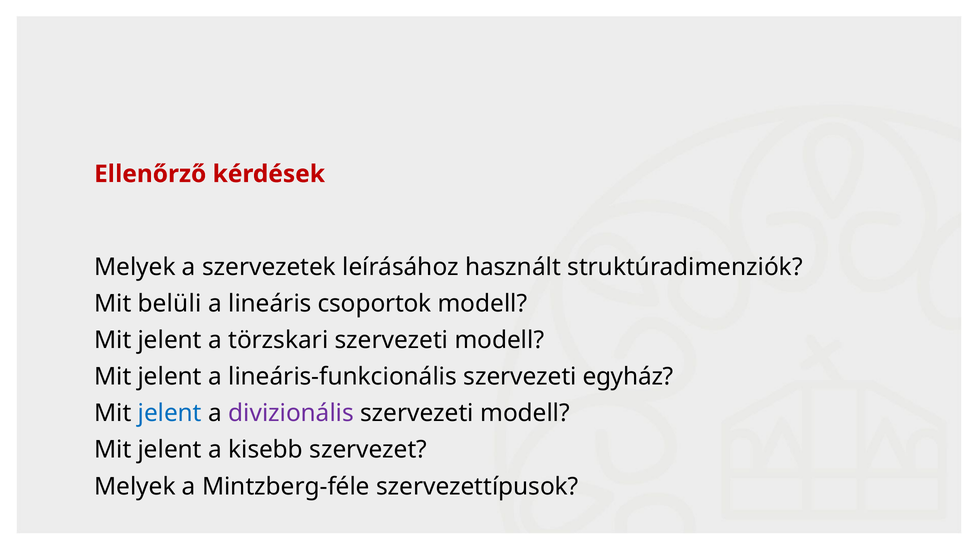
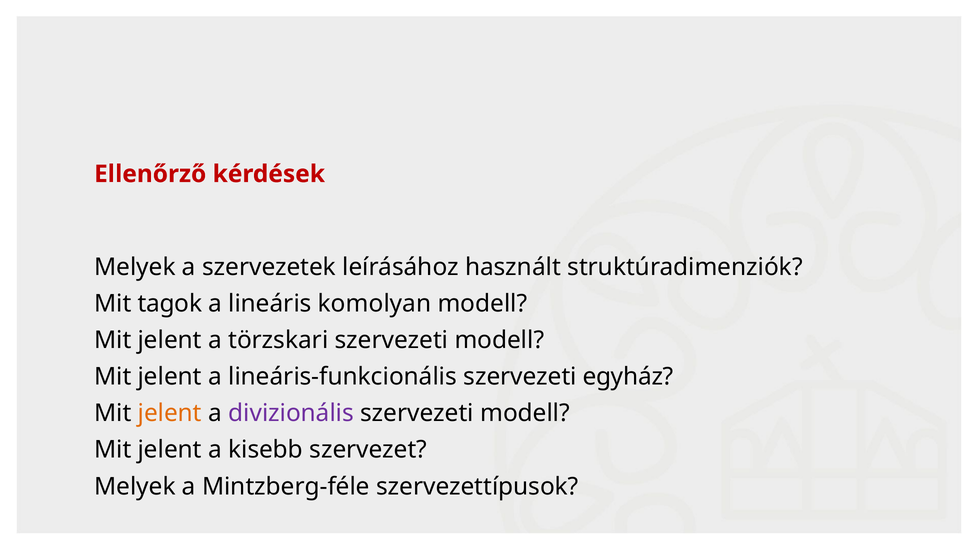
belüli: belüli -> tagok
csoportok: csoportok -> komolyan
jelent at (170, 413) colour: blue -> orange
